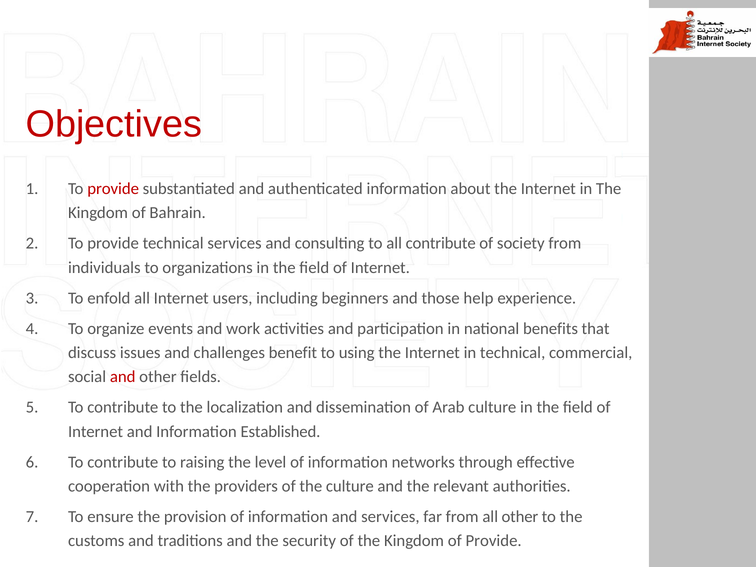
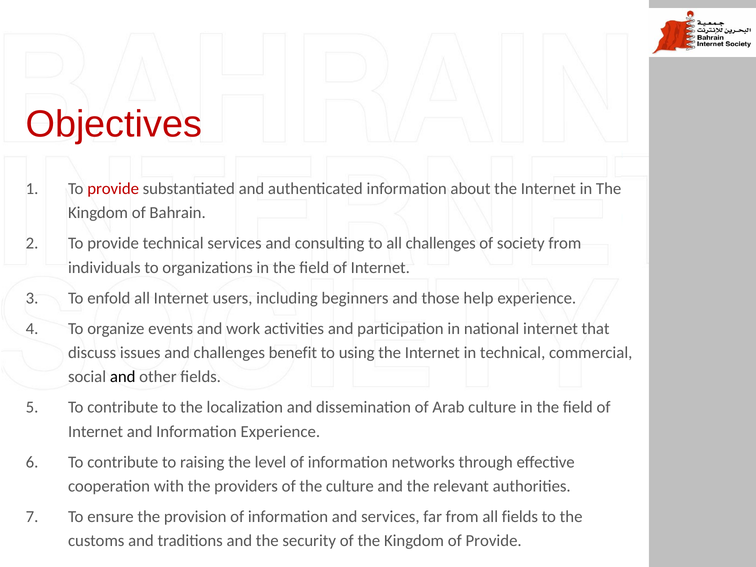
all contribute: contribute -> challenges
national benefits: benefits -> internet
and at (123, 377) colour: red -> black
Information Established: Established -> Experience
all other: other -> fields
